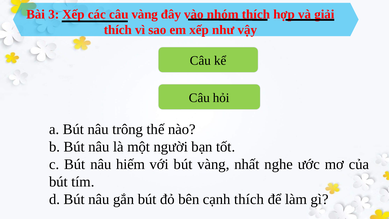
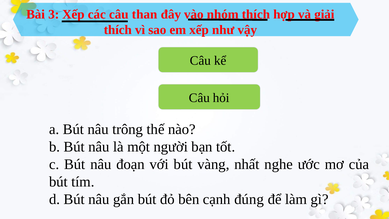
vàng at (145, 14): vàng -> than
hiếm: hiếm -> đoạn
cạnh thích: thích -> đúng
